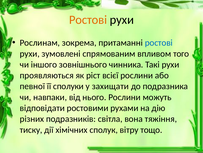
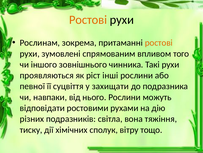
ростові at (159, 43) colour: blue -> orange
всієї: всієї -> інші
сполуки: сполуки -> суцвіття
